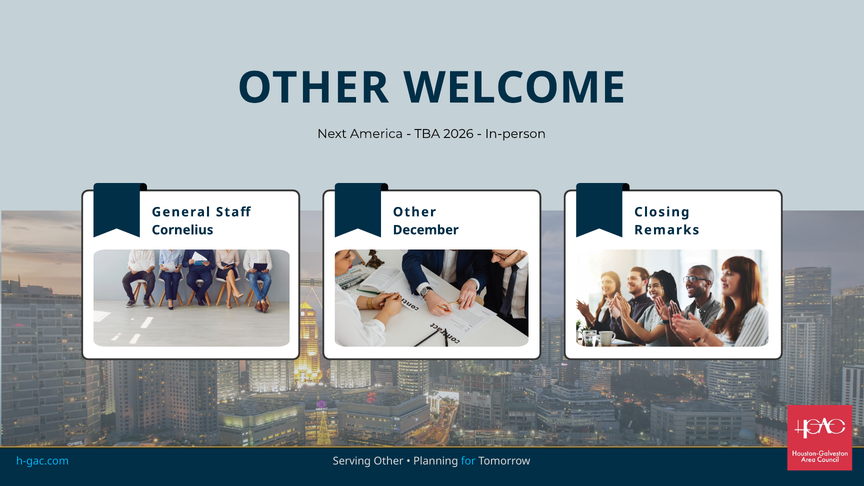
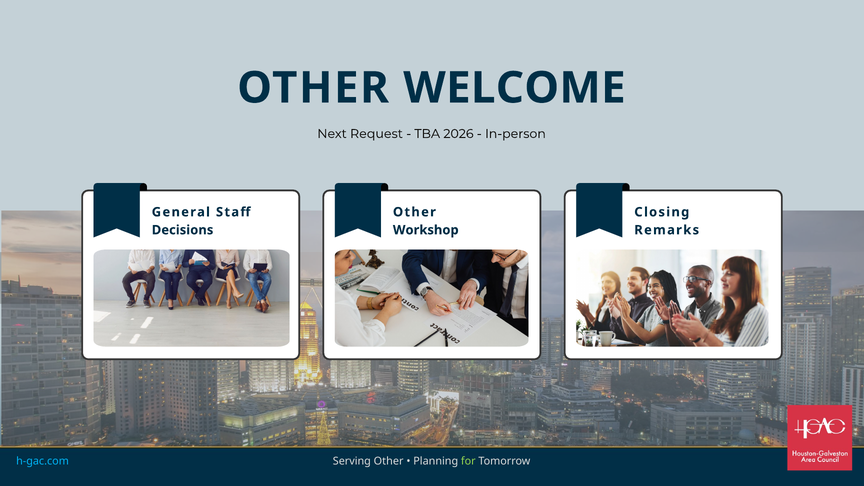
America: America -> Request
Cornelius: Cornelius -> Decisions
December: December -> Workshop
for colour: light blue -> light green
